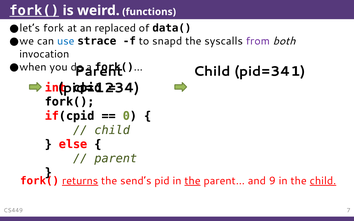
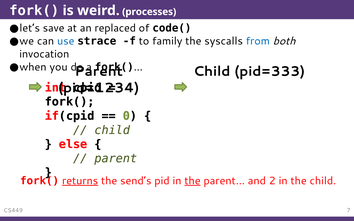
fork( at (34, 11) underline: present -> none
functions: functions -> processes
fork: fork -> save
data(: data( -> code(
snapd: snapd -> family
from colour: purple -> blue
pid=341: pid=341 -> pid=333
9: 9 -> 2
child at (323, 181) underline: present -> none
